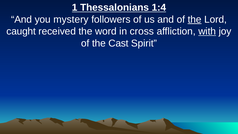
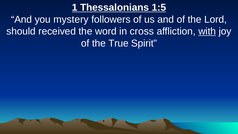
1:4: 1:4 -> 1:5
the at (195, 19) underline: present -> none
caught: caught -> should
Cast: Cast -> True
